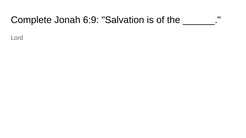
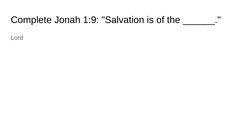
6:9: 6:9 -> 1:9
